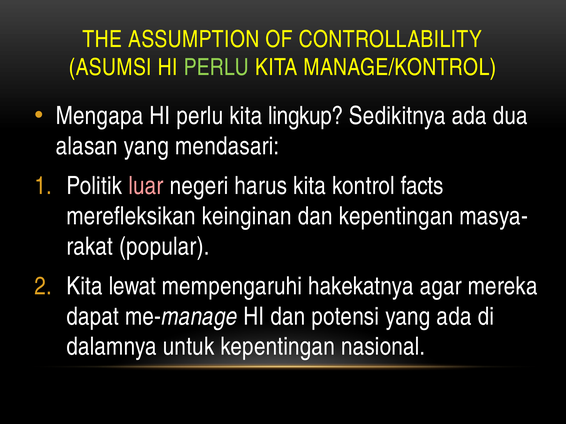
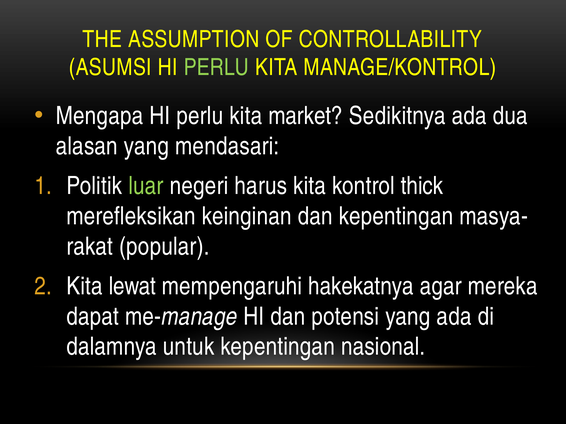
lingkup: lingkup -> market
luar colour: pink -> light green
facts: facts -> thick
